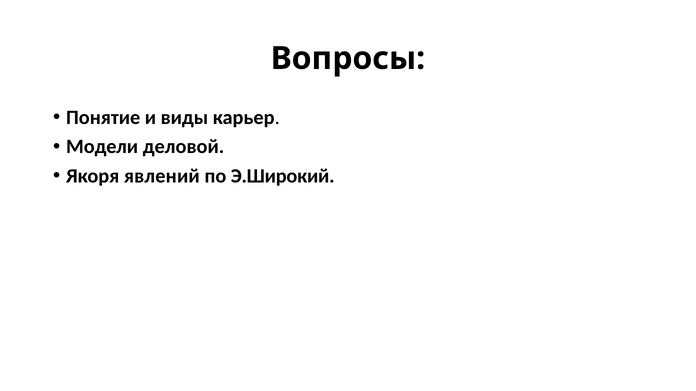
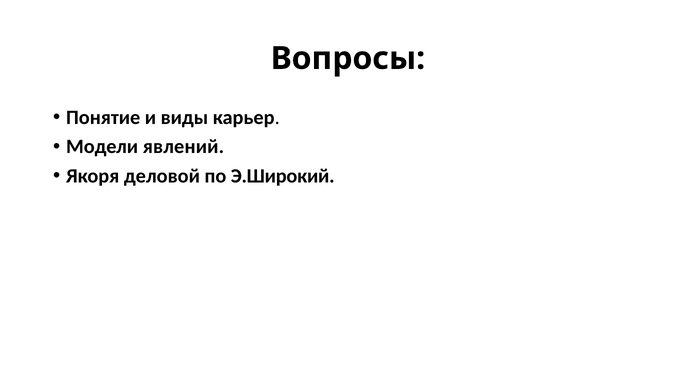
деловой: деловой -> явлений
явлений: явлений -> деловой
